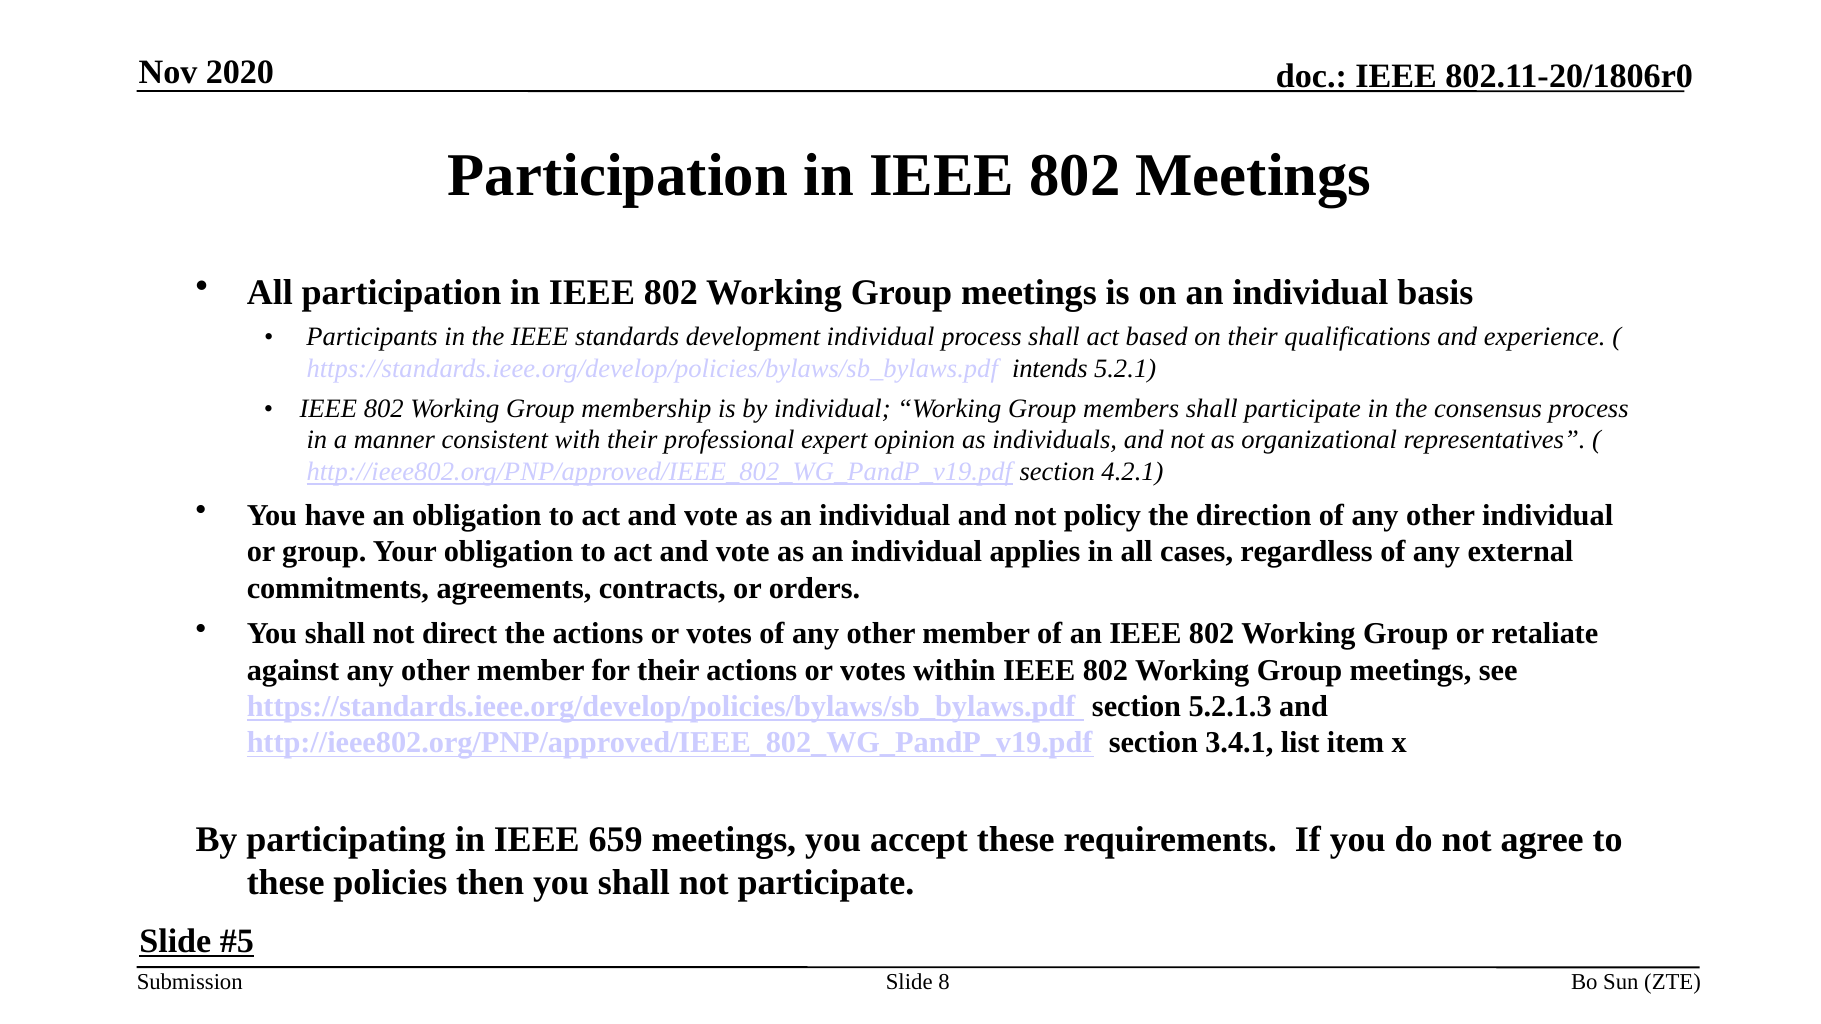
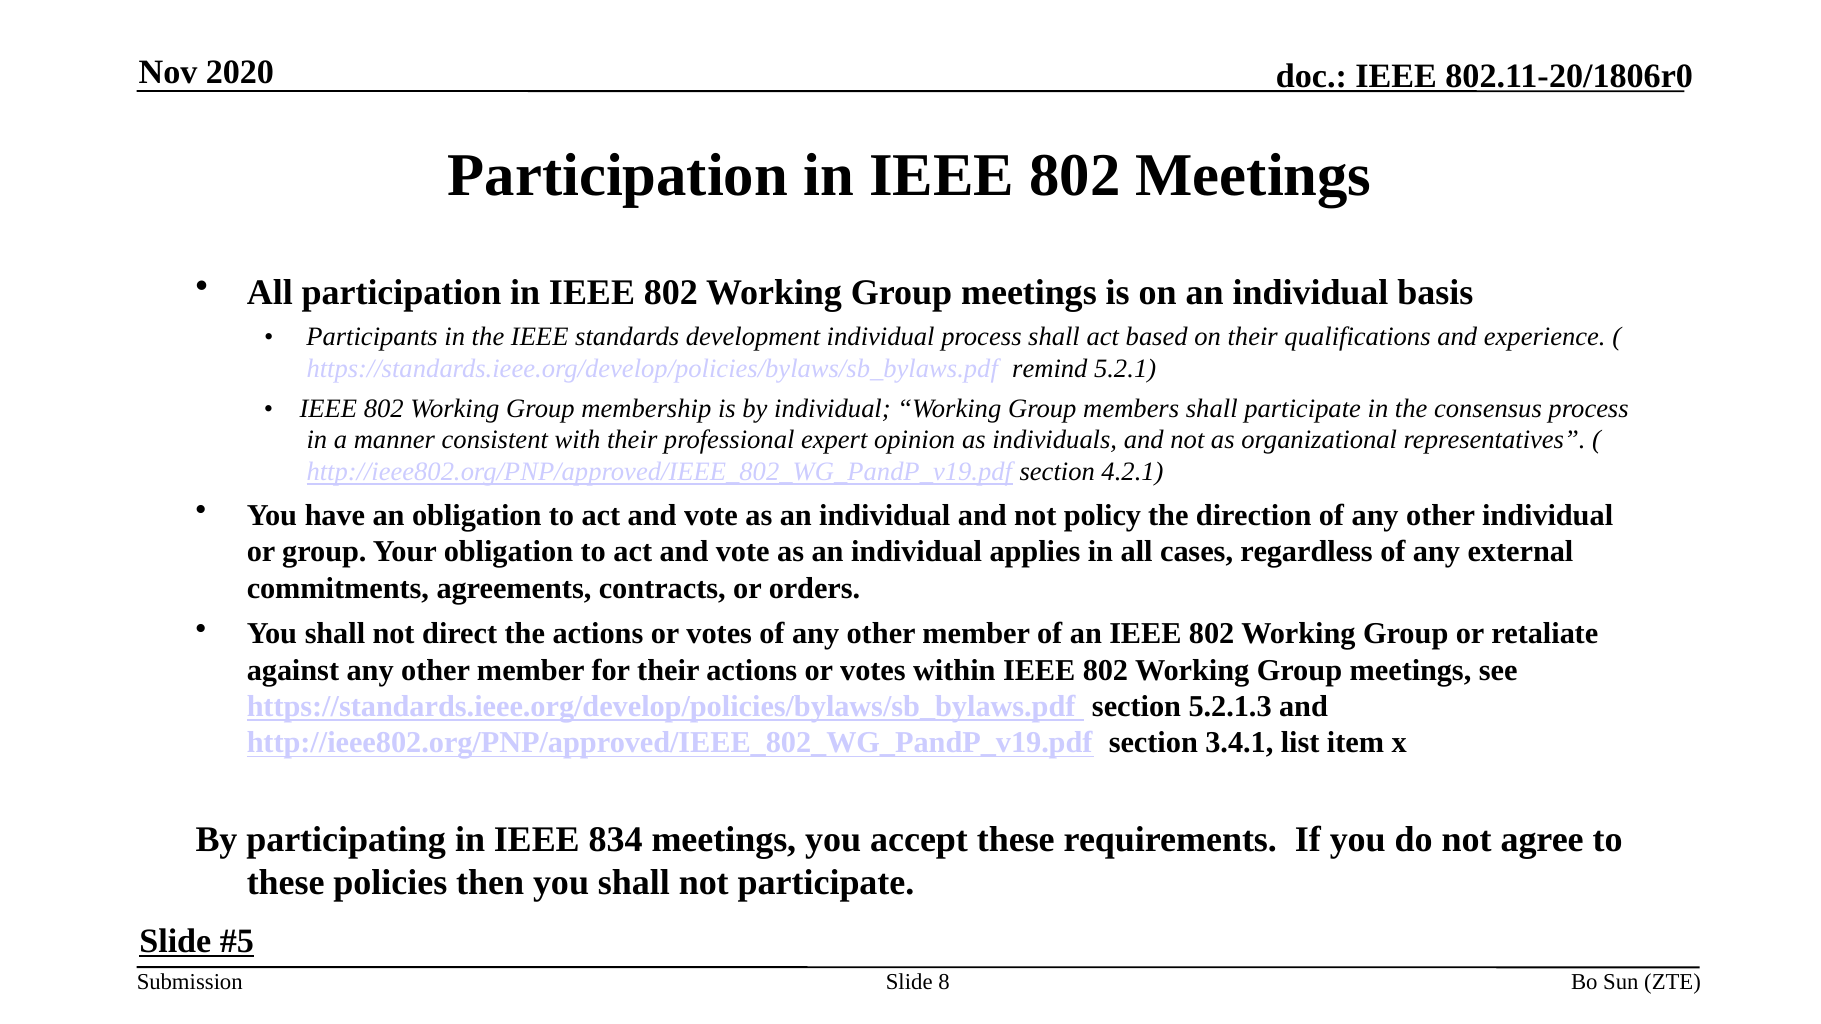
intends: intends -> remind
659: 659 -> 834
